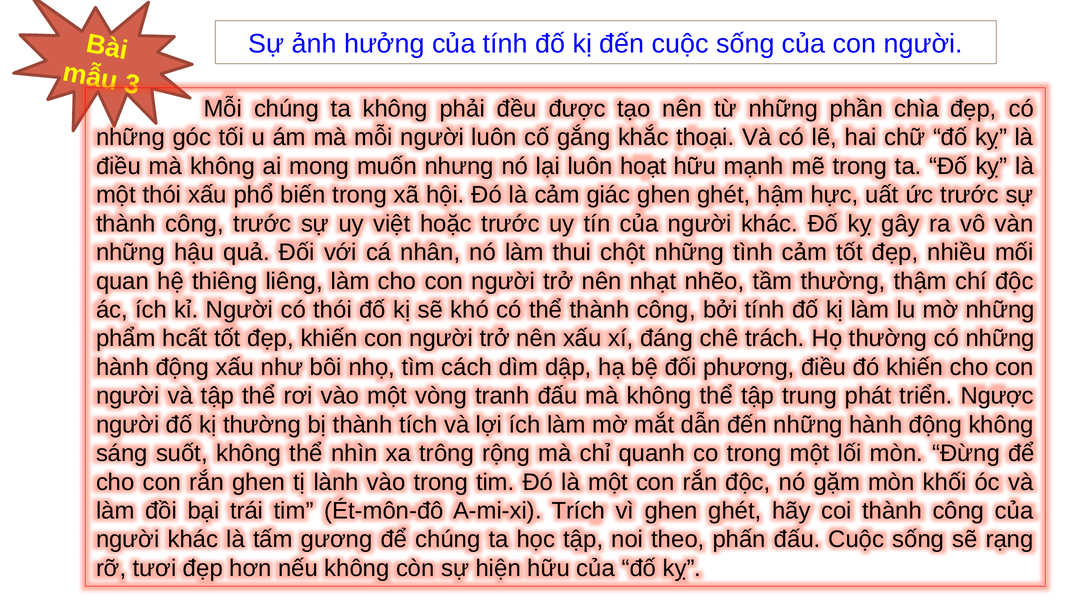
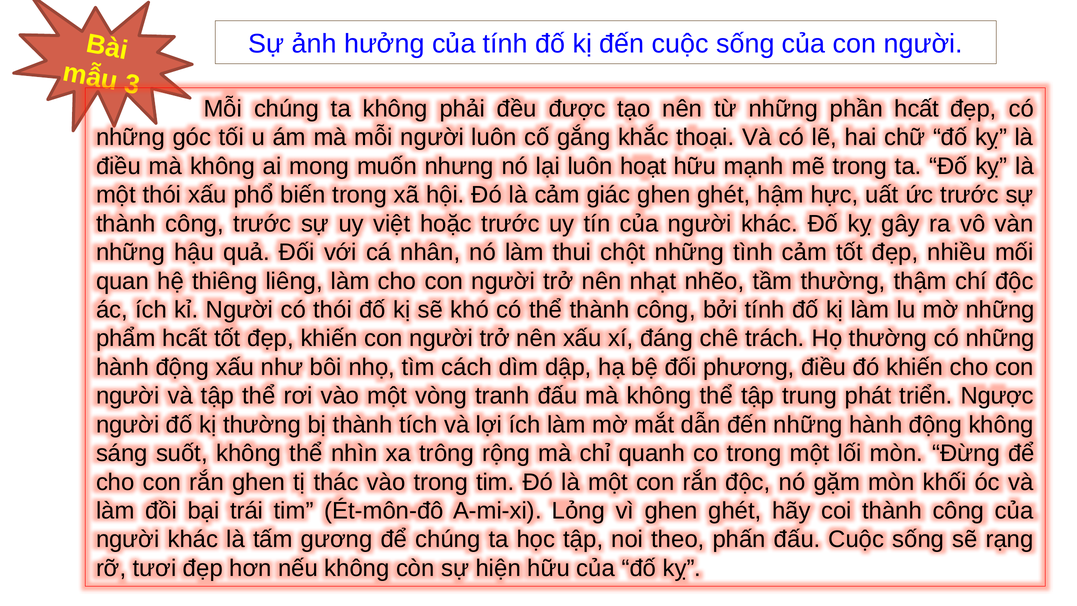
phần chìa: chìa -> hcất
lành: lành -> thác
Trích: Trích -> Lỏng
